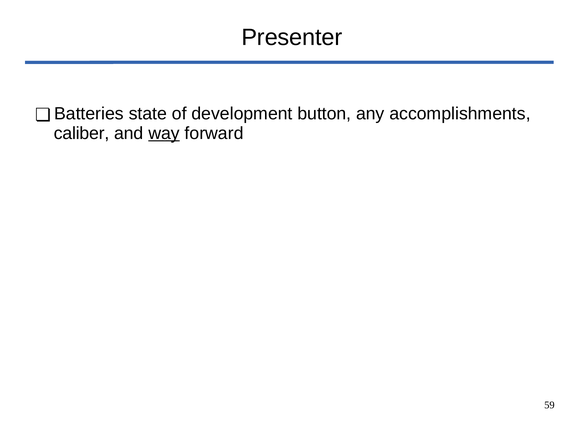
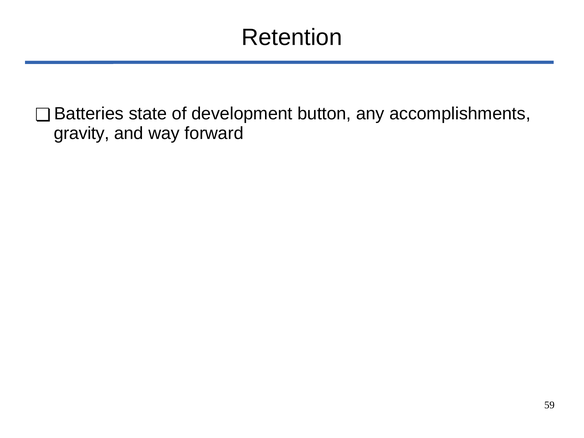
Presenter: Presenter -> Retention
caliber: caliber -> gravity
way underline: present -> none
